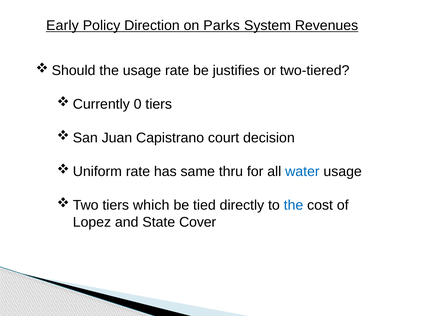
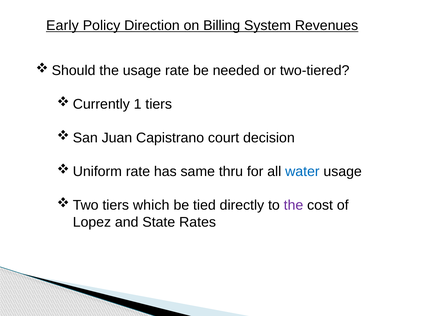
Parks: Parks -> Billing
justifies: justifies -> needed
0: 0 -> 1
the at (294, 206) colour: blue -> purple
Cover: Cover -> Rates
